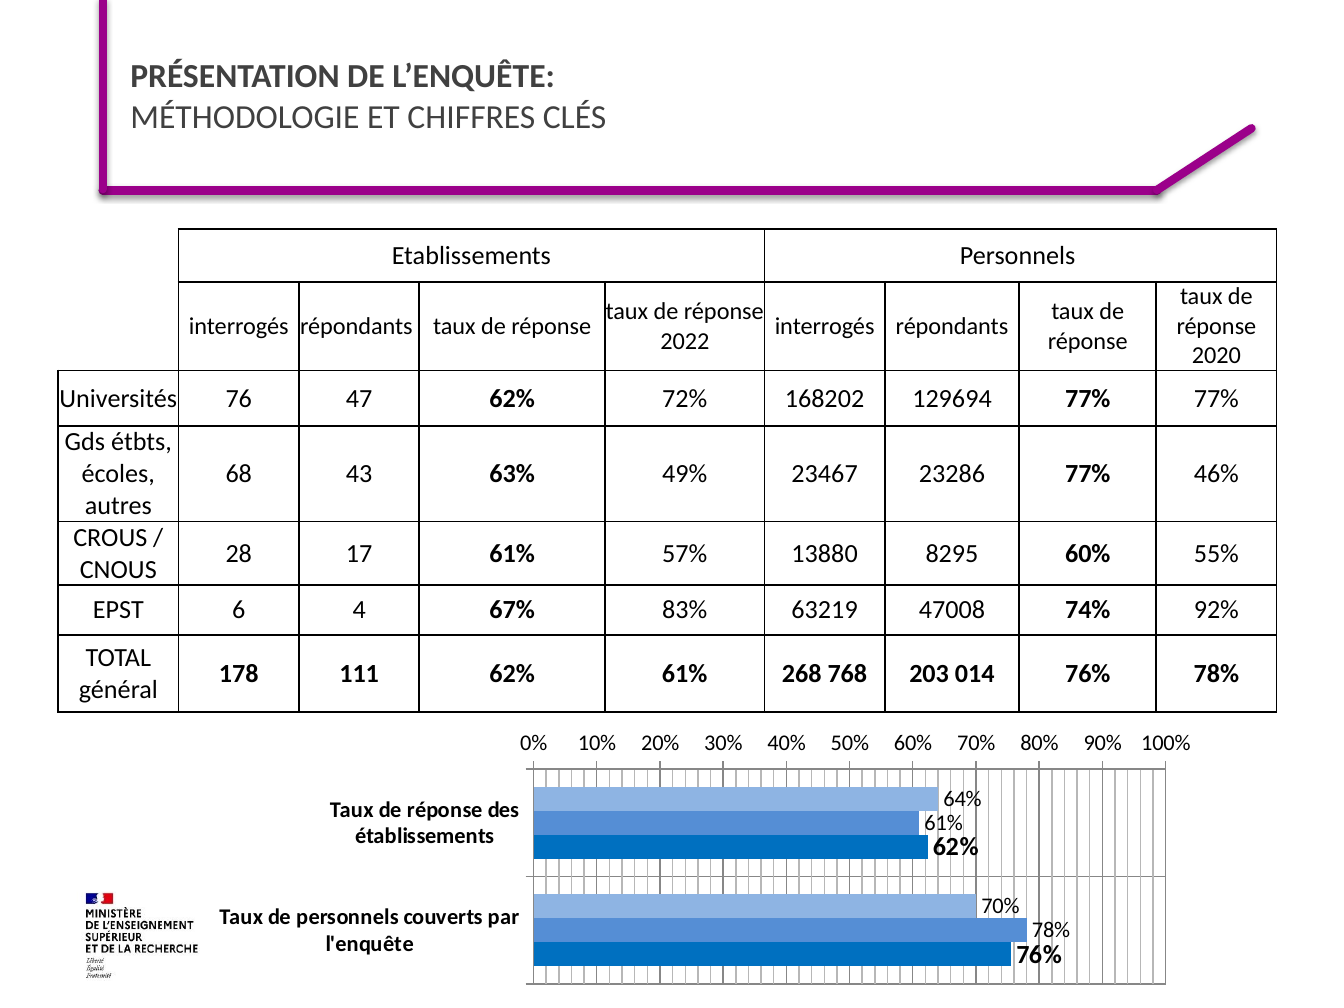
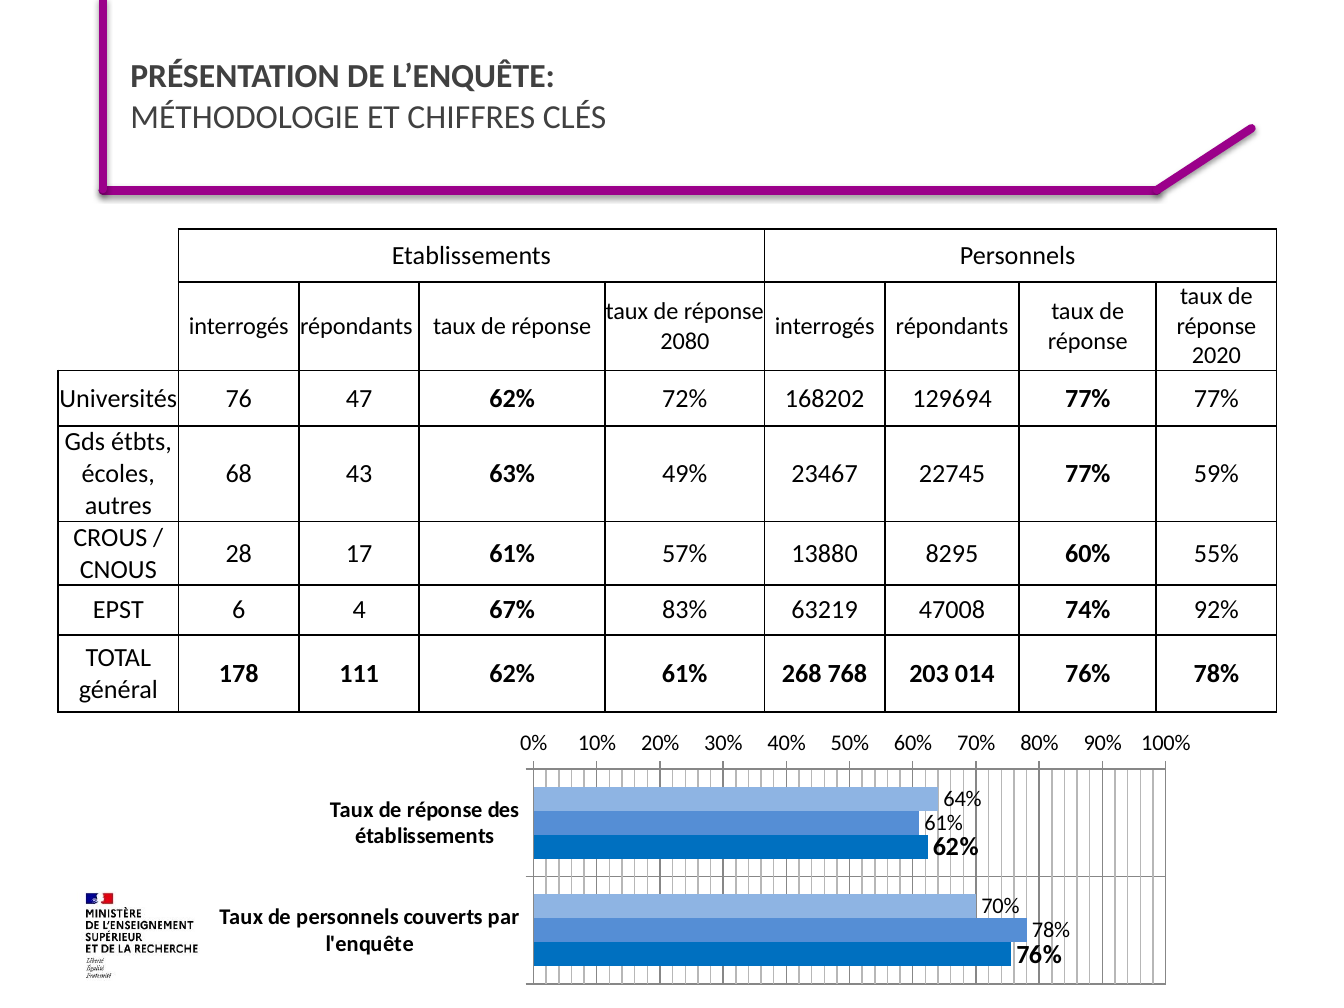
2022: 2022 -> 2080
23286: 23286 -> 22745
46%: 46% -> 59%
